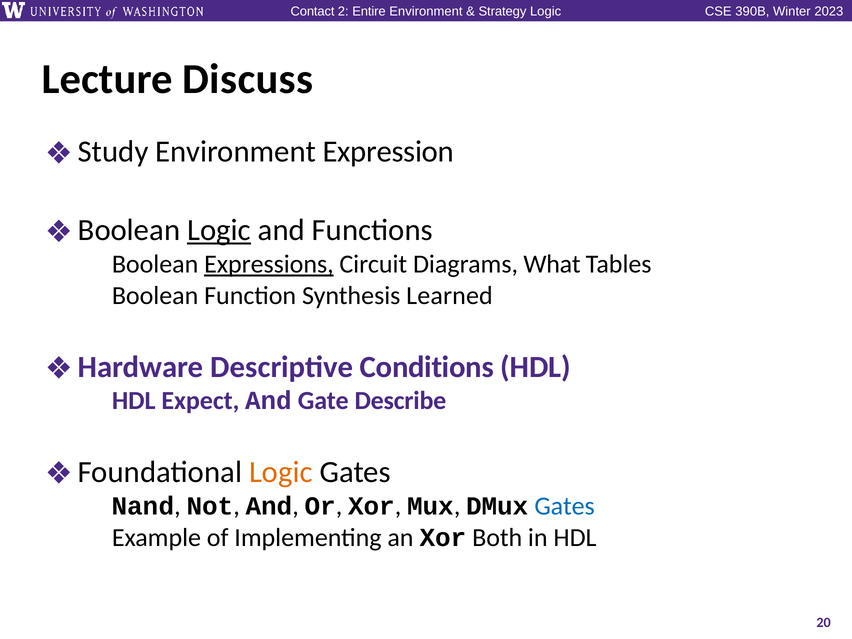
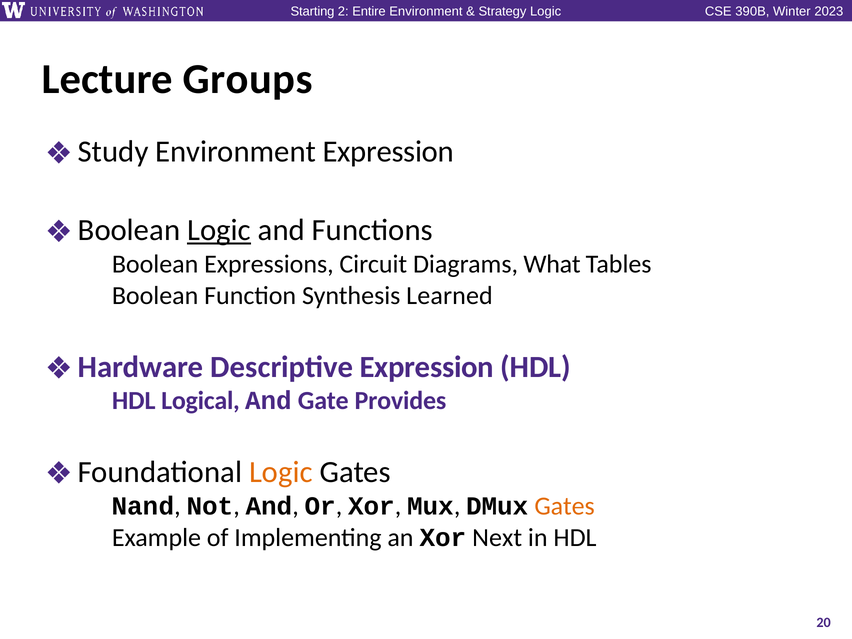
Contact: Contact -> Starting
Discuss: Discuss -> Groups
Expressions underline: present -> none
Descriptive Conditions: Conditions -> Expression
Expect: Expect -> Logical
Describe: Describe -> Provides
Gates at (565, 506) colour: blue -> orange
Both: Both -> Next
